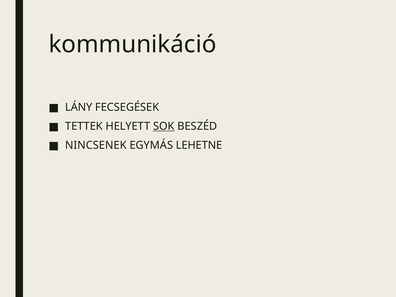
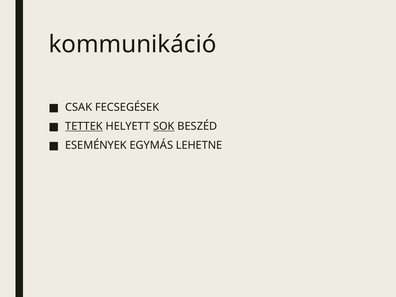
LÁNY: LÁNY -> CSAK
TETTEK underline: none -> present
NINCSENEK: NINCSENEK -> ESEMÉNYEK
